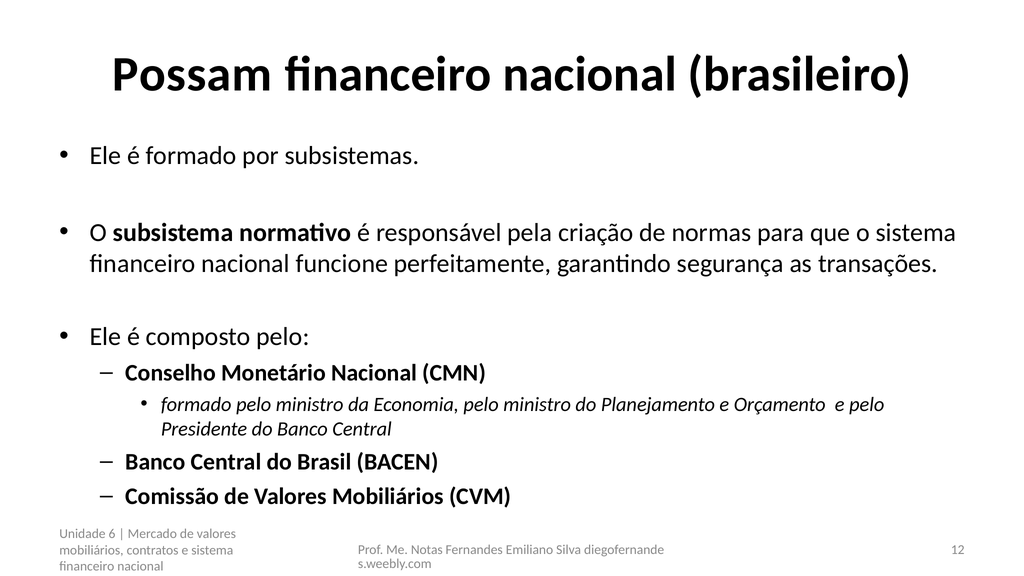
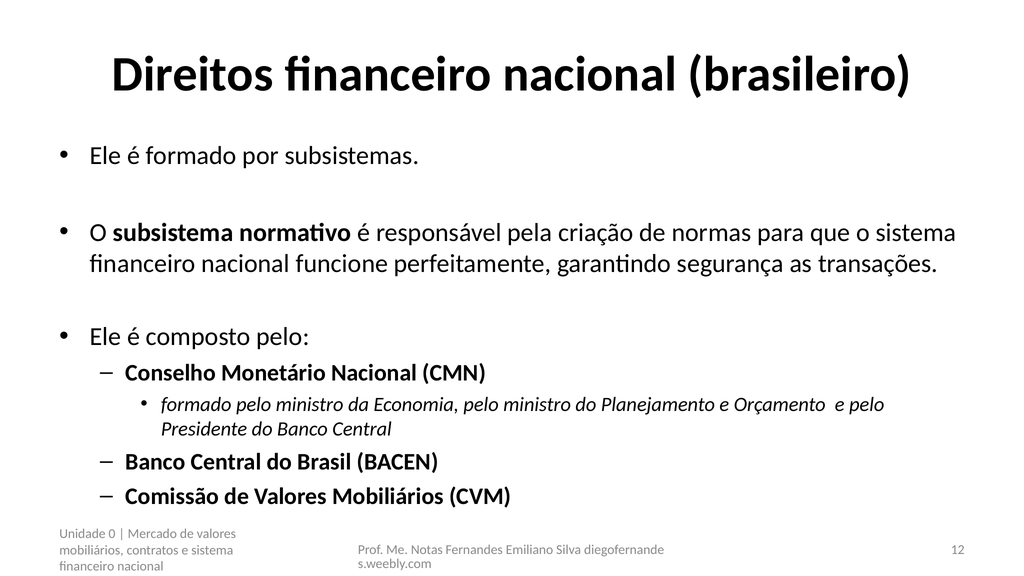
Possam: Possam -> Direitos
6: 6 -> 0
